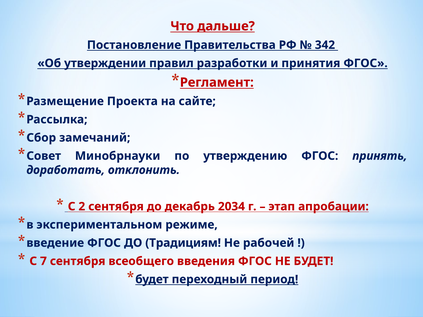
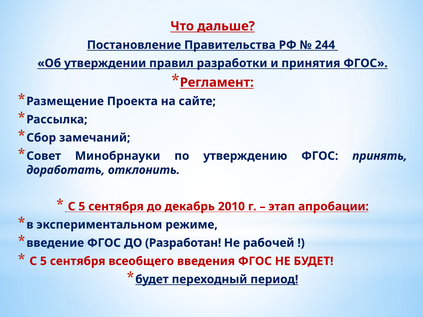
342: 342 -> 244
2 at (82, 207): 2 -> 5
2034: 2034 -> 2010
Традициям: Традициям -> Разработан
7 at (43, 261): 7 -> 5
